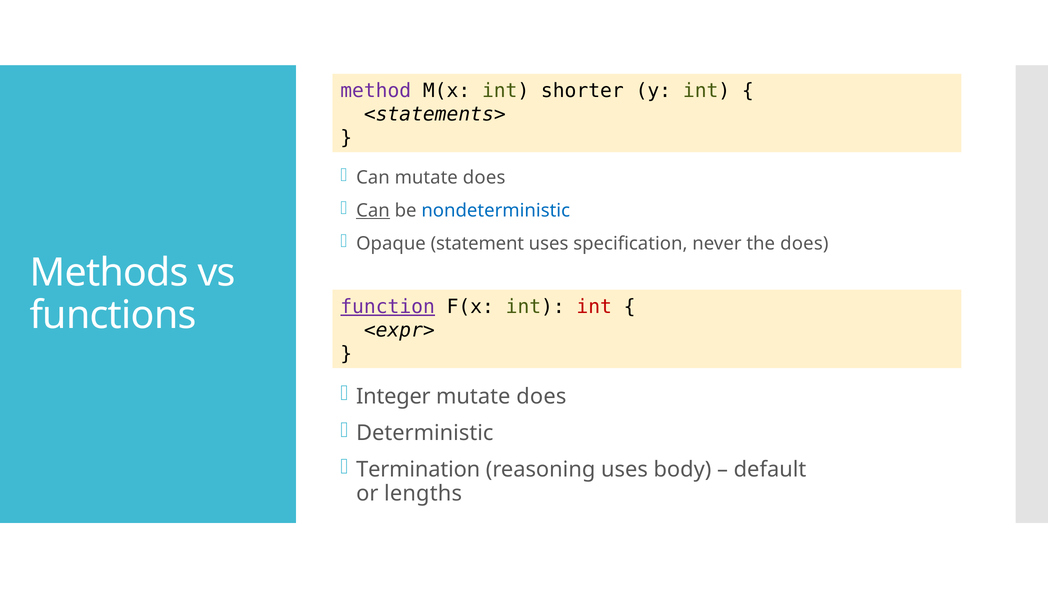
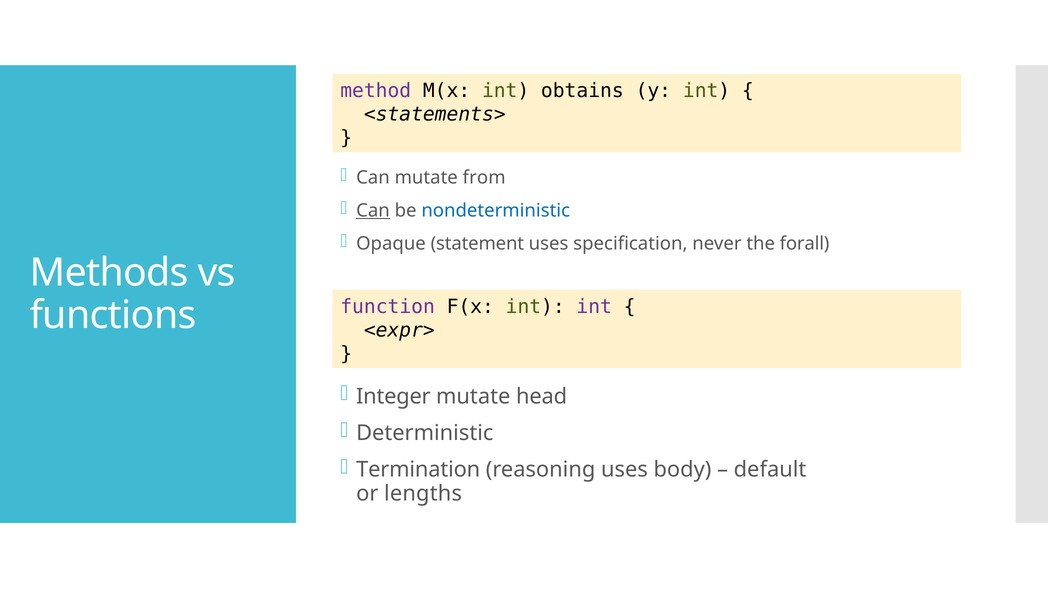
shorter: shorter -> obtains
Can mutate does: does -> from
the does: does -> forall
function underline: present -> none
int at (594, 307) colour: red -> purple
does at (541, 397): does -> head
